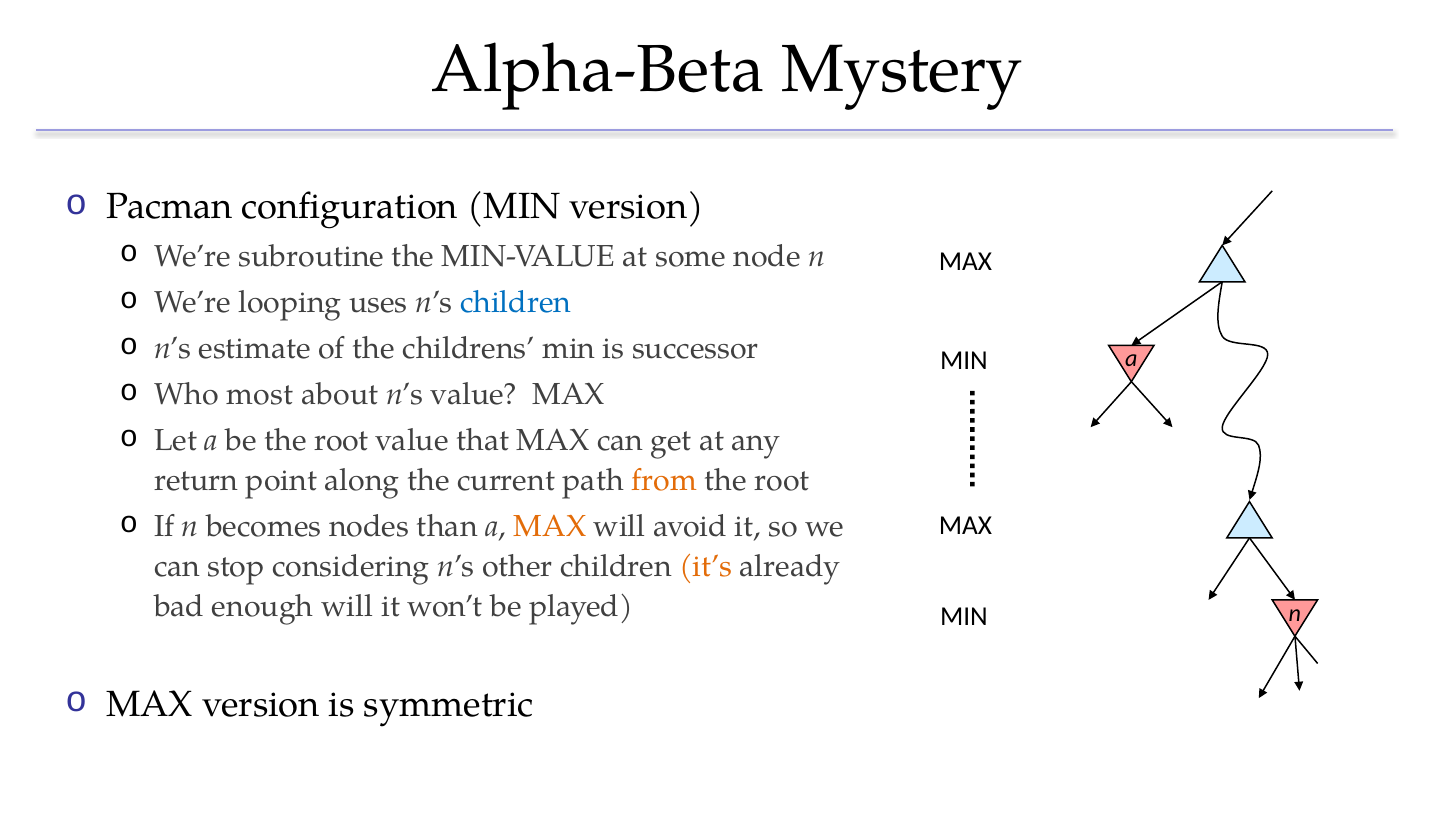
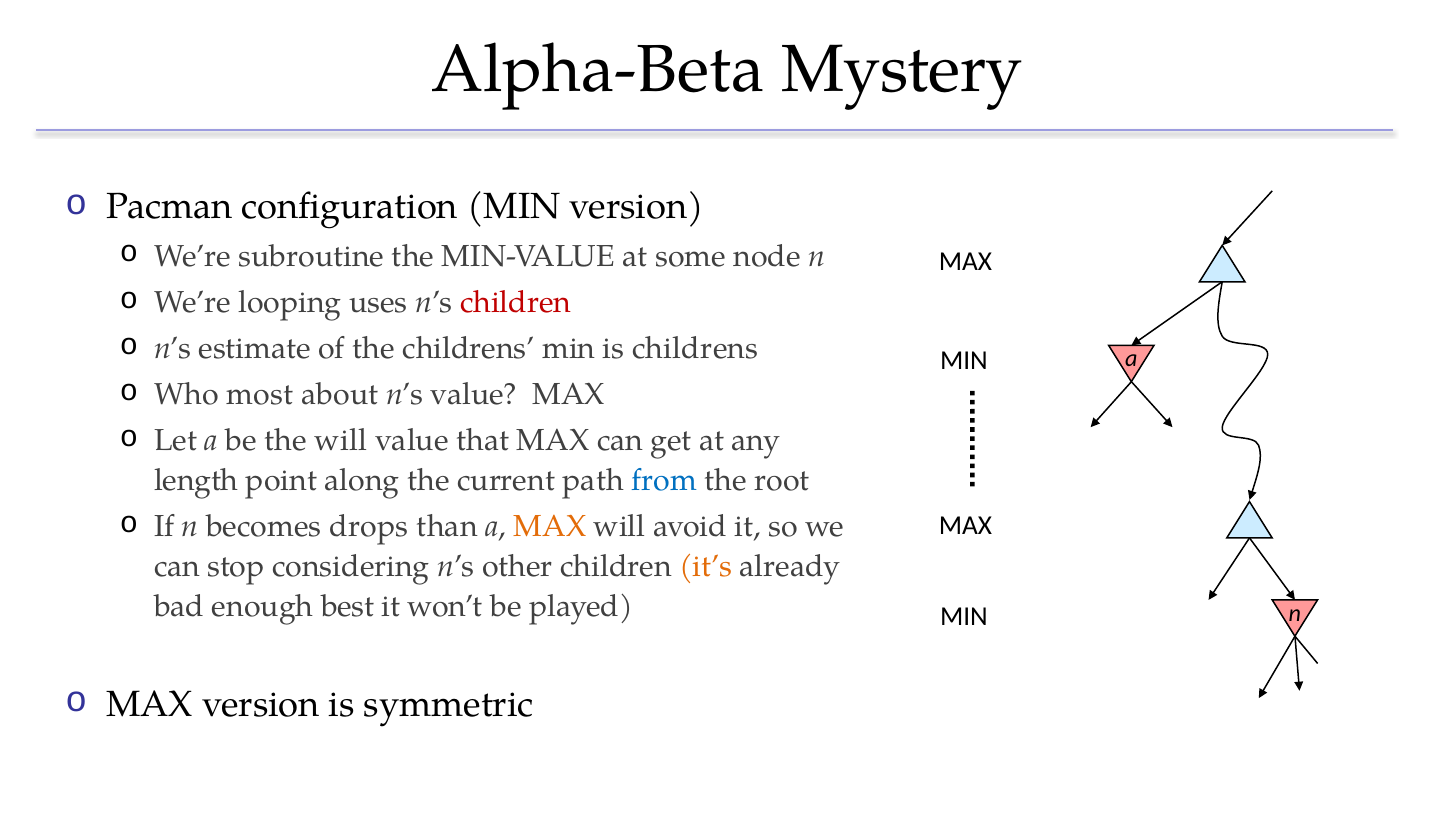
children at (516, 302) colour: blue -> red
is successor: successor -> childrens
be the root: root -> will
return: return -> length
from colour: orange -> blue
nodes: nodes -> drops
enough will: will -> best
